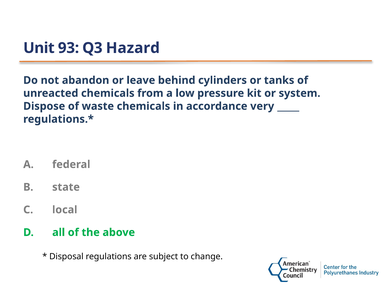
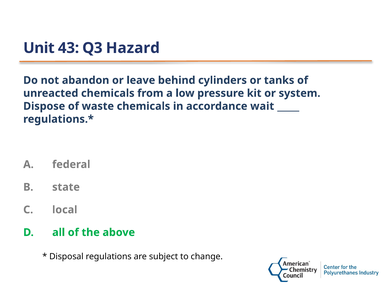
93: 93 -> 43
very: very -> wait
